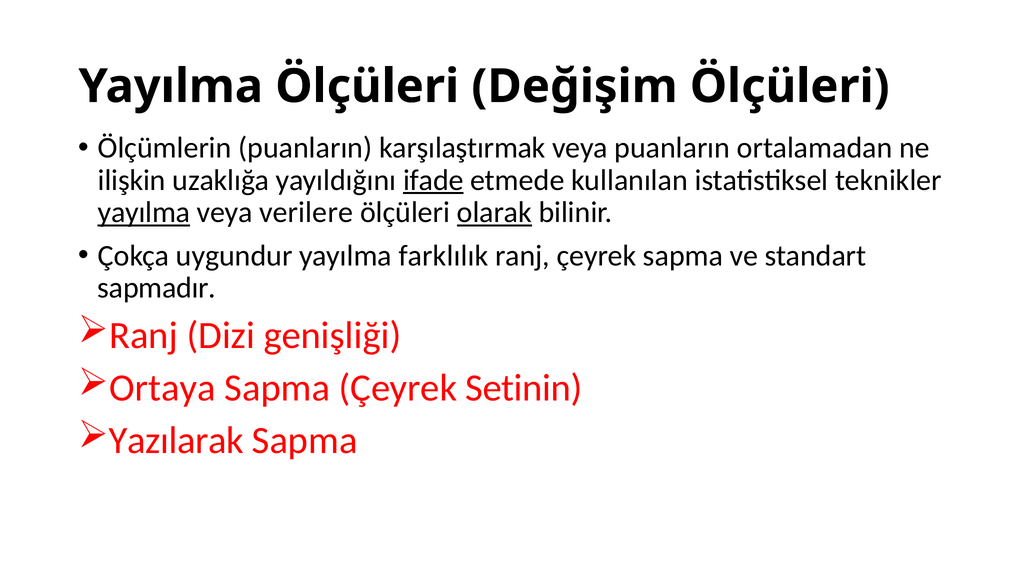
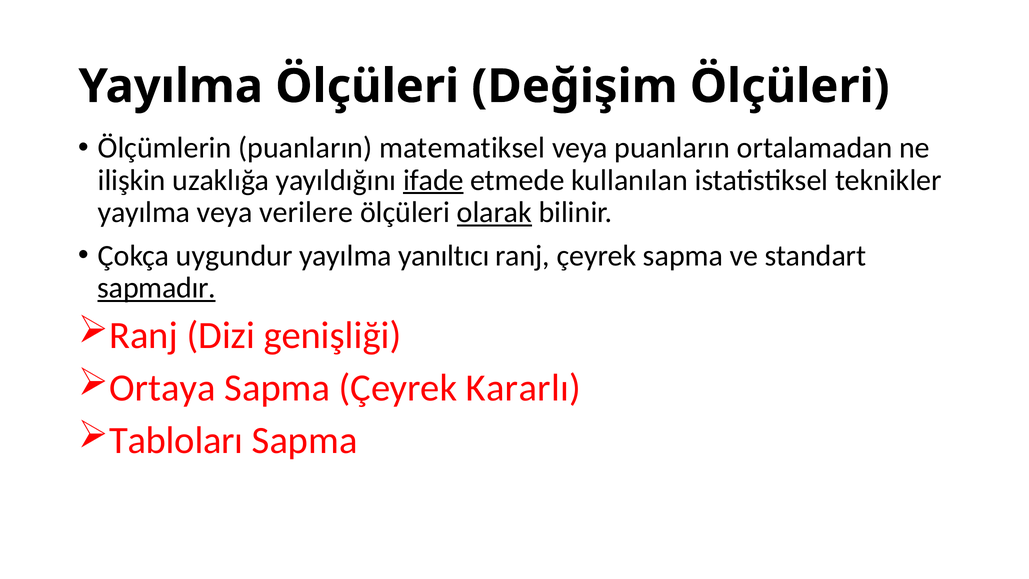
karşılaştırmak: karşılaştırmak -> matematiksel
yayılma at (144, 213) underline: present -> none
farklılık: farklılık -> yanıltıcı
sapmadır underline: none -> present
Setinin: Setinin -> Kararlı
Yazılarak: Yazılarak -> Tabloları
